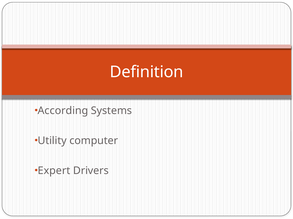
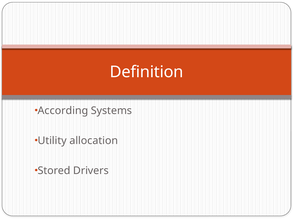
computer: computer -> allocation
Expert: Expert -> Stored
